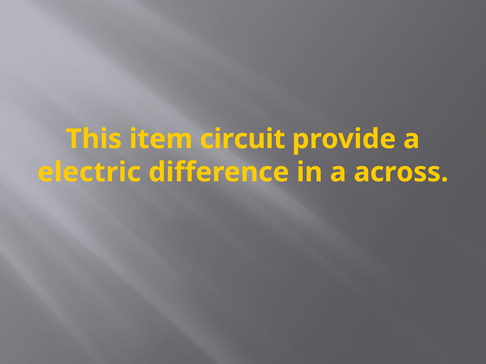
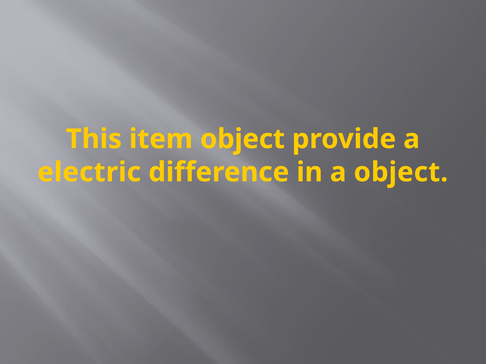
item circuit: circuit -> object
a across: across -> object
